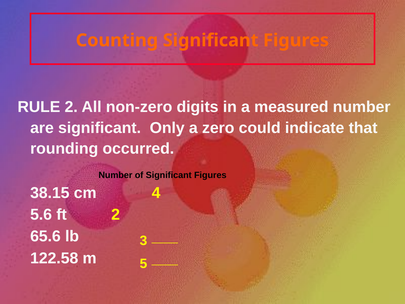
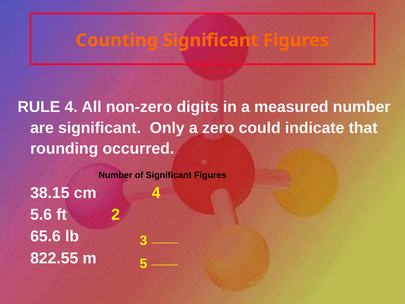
RULE 2: 2 -> 4
122.58: 122.58 -> 822.55
